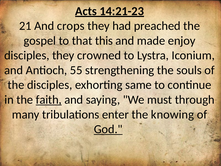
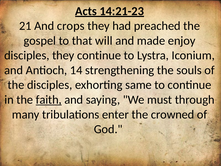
this: this -> will
they crowned: crowned -> continue
55: 55 -> 14
knowing: knowing -> crowned
God underline: present -> none
